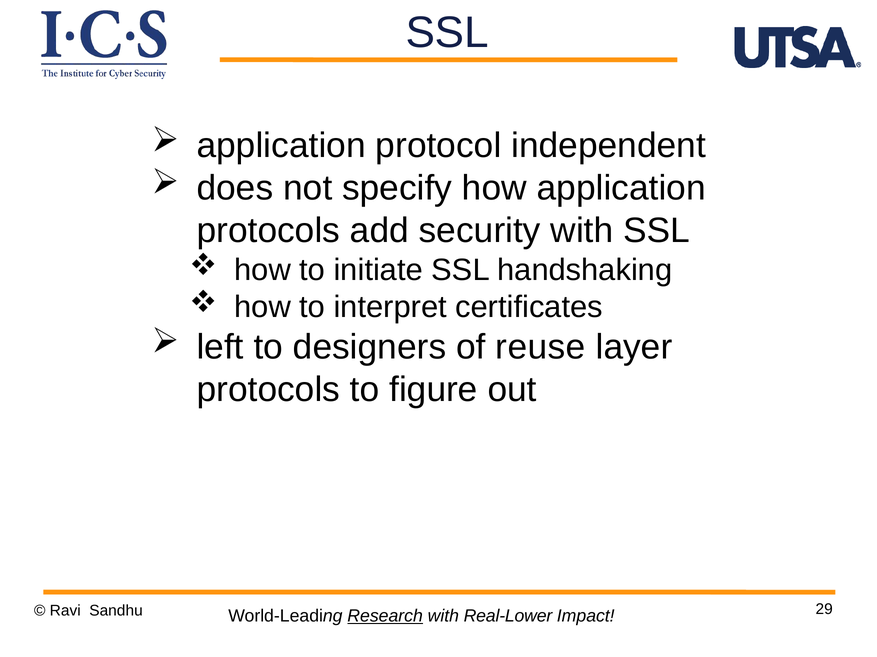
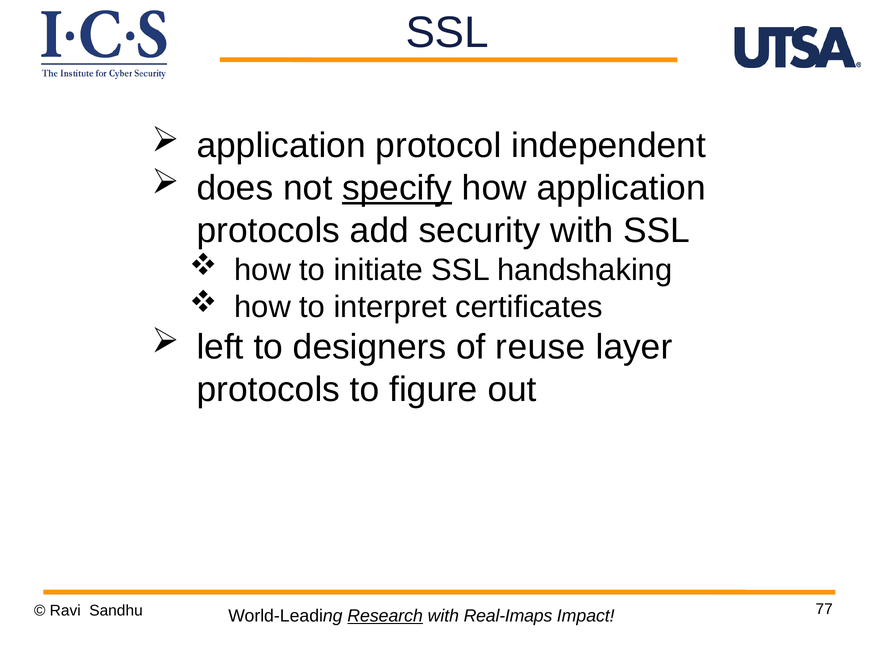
specify underline: none -> present
29: 29 -> 77
Real-Lower: Real-Lower -> Real-Imaps
